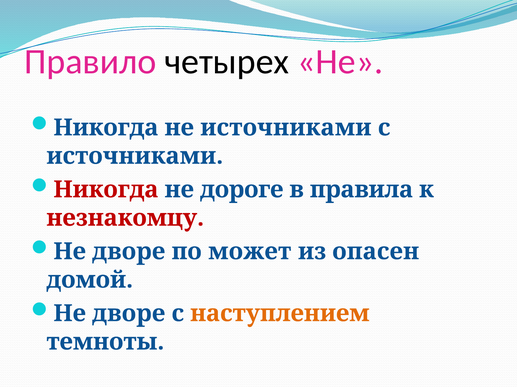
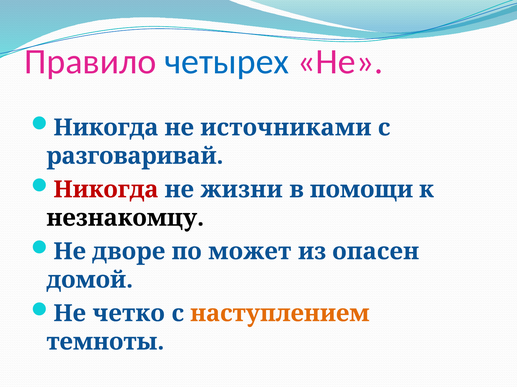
четырех colour: black -> blue
источниками at (135, 156): источниками -> разговаривай
дороге: дороге -> жизни
правила: правила -> помощи
незнакомцу colour: red -> black
дворе at (129, 314): дворе -> четко
